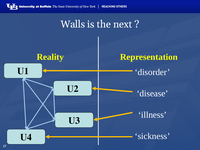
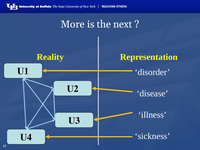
Walls: Walls -> More
